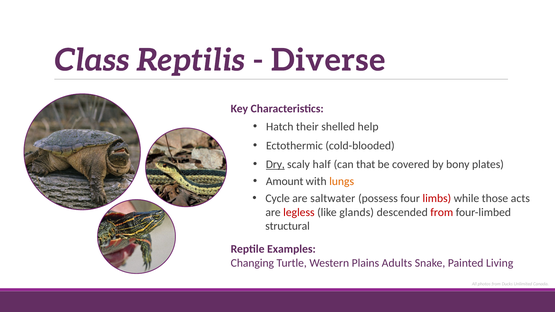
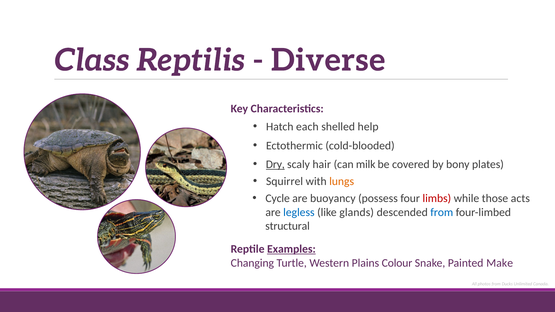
their: their -> each
half: half -> hair
that: that -> milk
Amount: Amount -> Squirrel
saltwater: saltwater -> buoyancy
legless colour: red -> blue
from at (442, 212) colour: red -> blue
Examples underline: none -> present
Adults: Adults -> Colour
Living: Living -> Make
